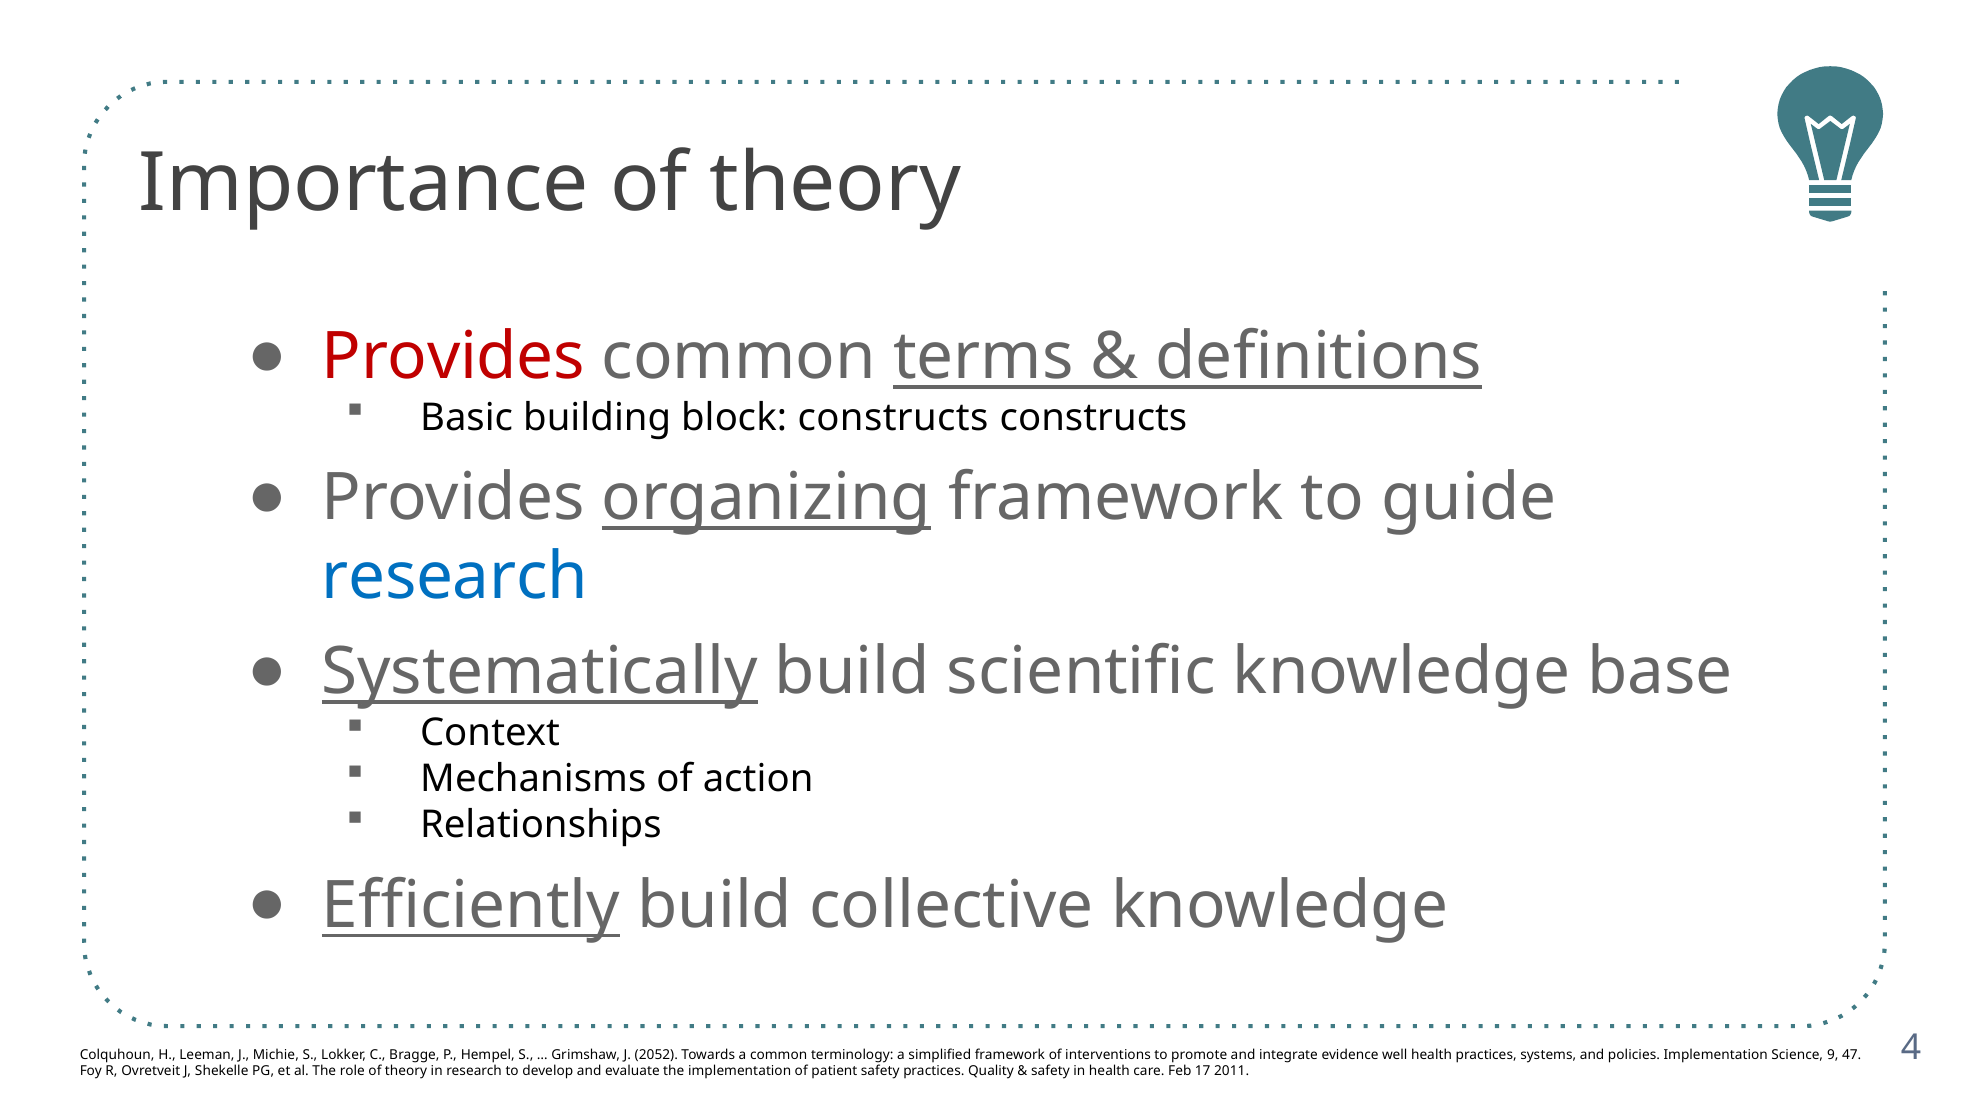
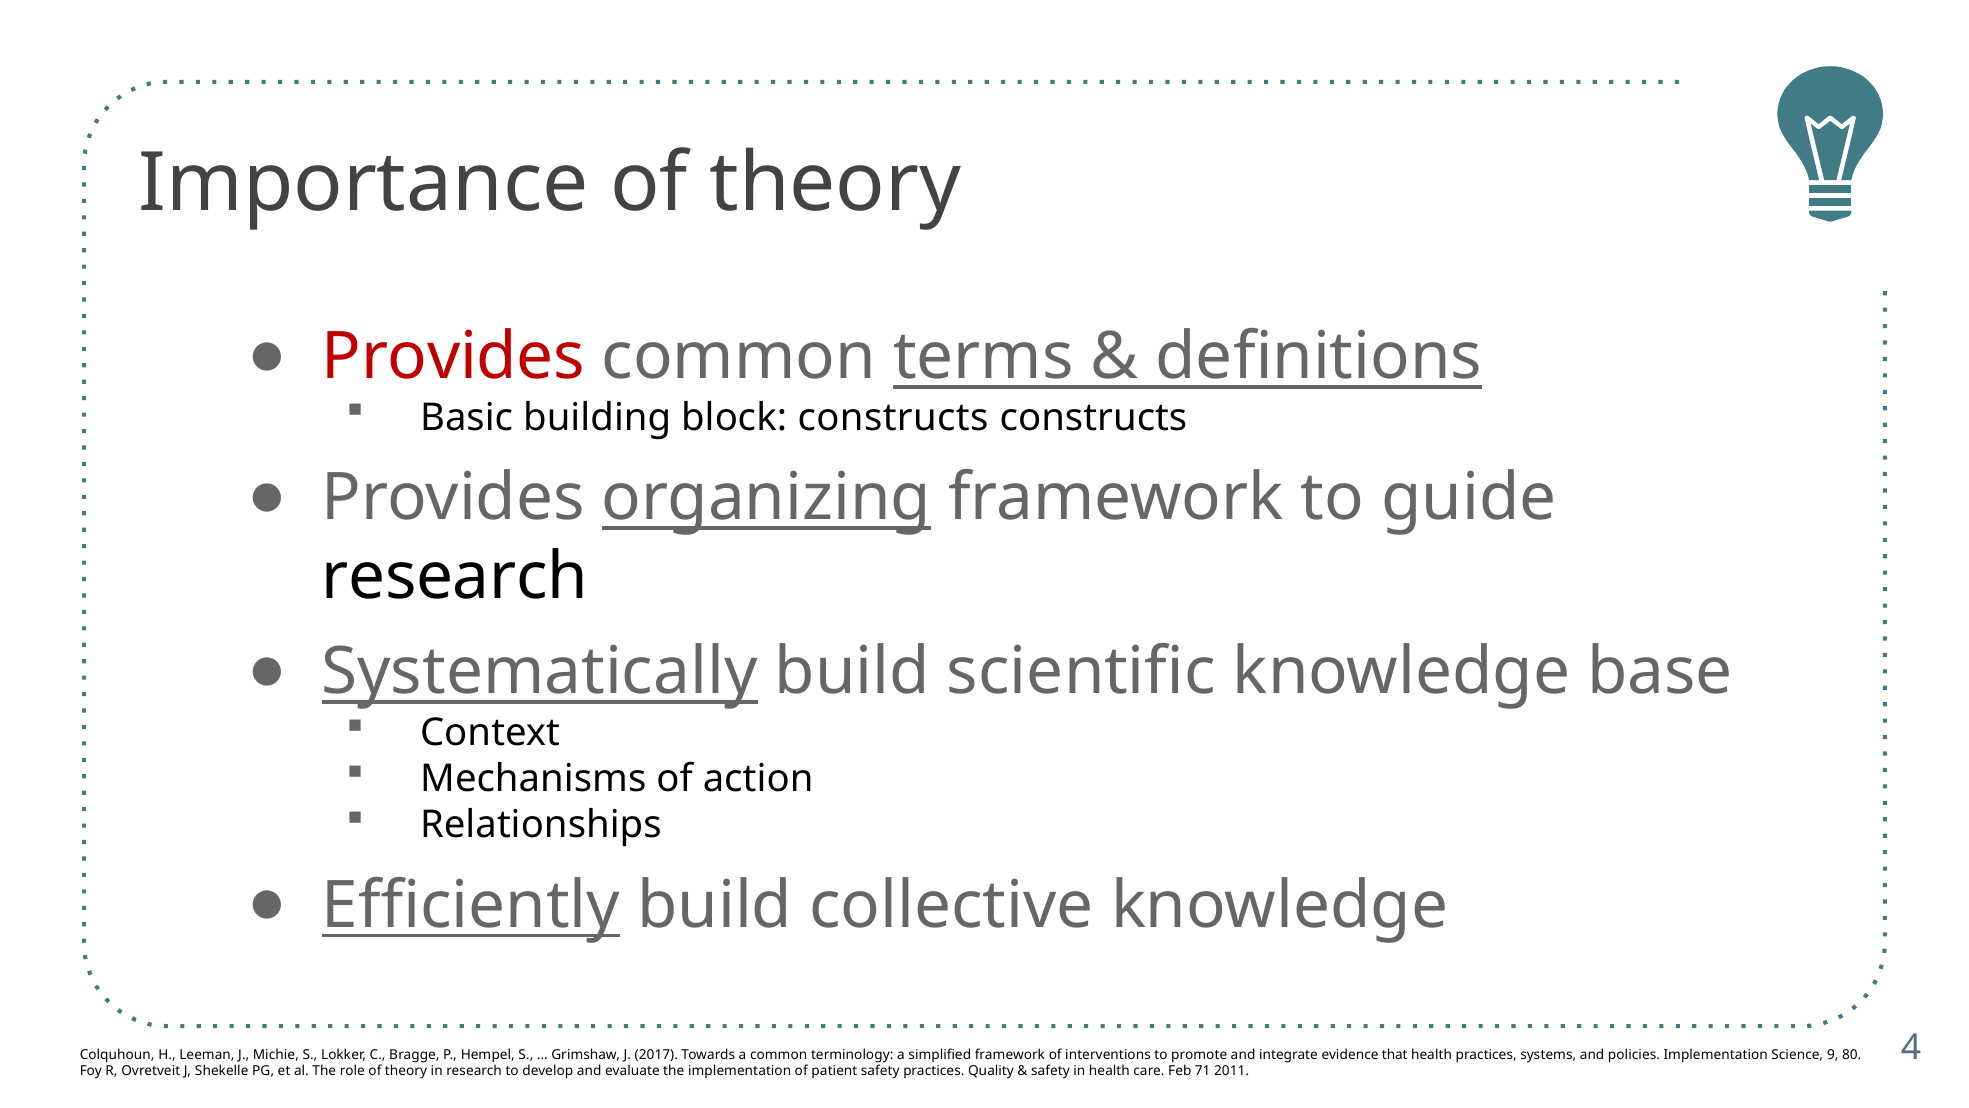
research at (455, 577) colour: blue -> black
2052: 2052 -> 2017
well: well -> that
47: 47 -> 80
17: 17 -> 71
